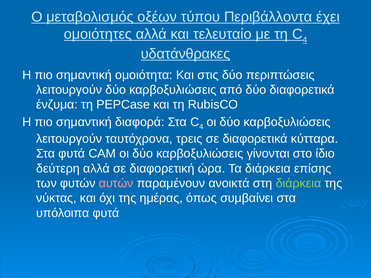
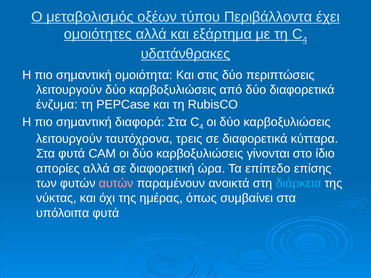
τελευταίο: τελευταίο -> εξάρτημα
δεύτερη: δεύτερη -> απορίες
Τα διάρκεια: διάρκεια -> επίπεδο
διάρκεια at (298, 183) colour: light green -> light blue
